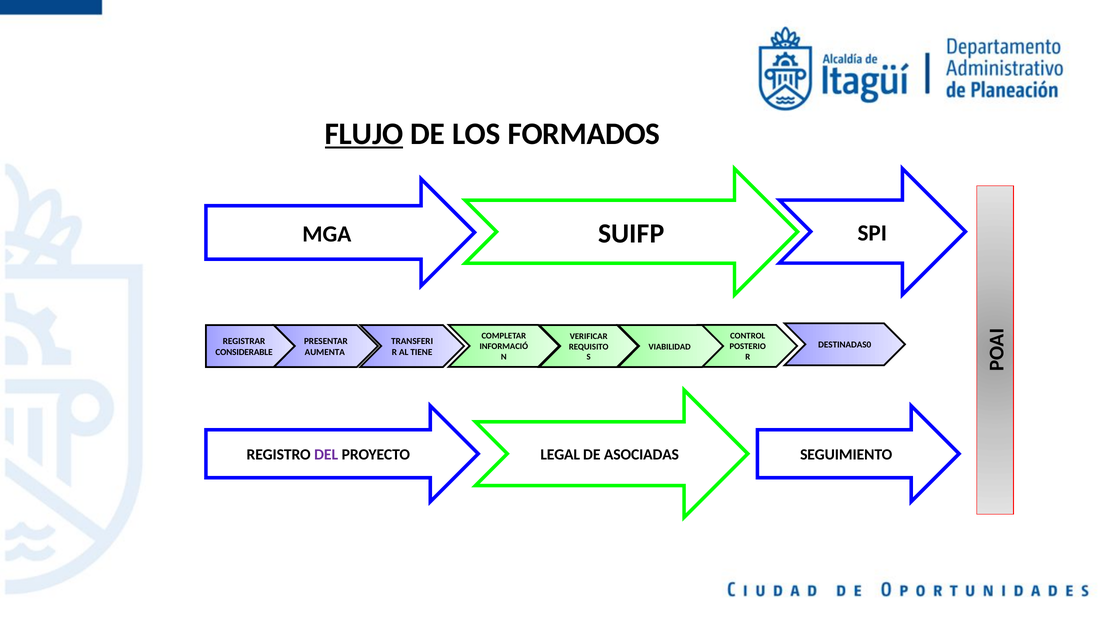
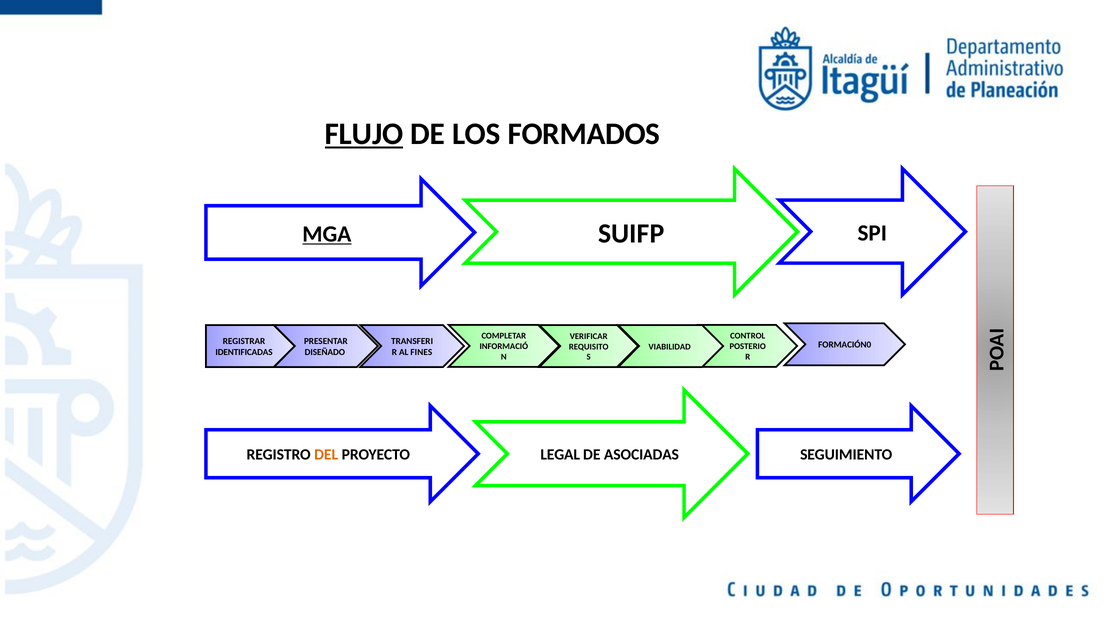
MGA underline: none -> present
DESTINADAS0: DESTINADAS0 -> FORMACIÓN0
CONSIDERABLE: CONSIDERABLE -> IDENTIFICADAS
AUMENTA: AUMENTA -> DISEÑADO
TIENE: TIENE -> FINES
DEL colour: purple -> orange
